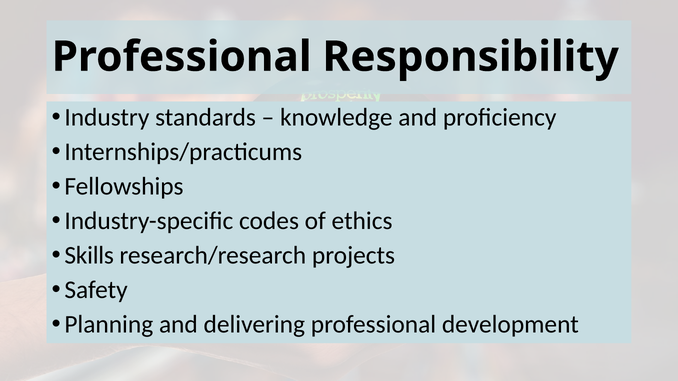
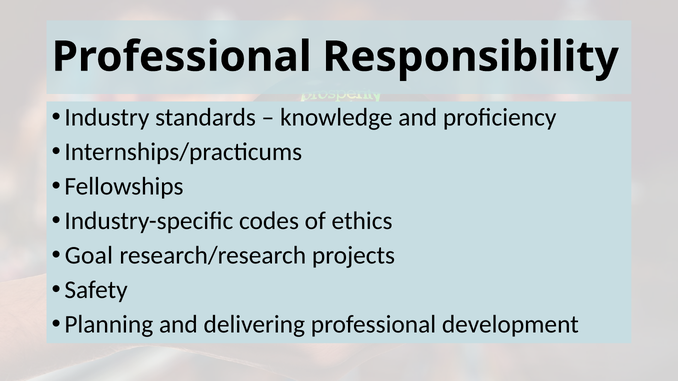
Skills: Skills -> Goal
